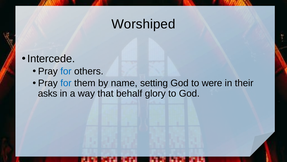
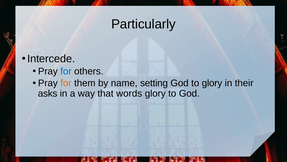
Worshiped: Worshiped -> Particularly
for at (66, 83) colour: blue -> orange
to were: were -> glory
behalf: behalf -> words
